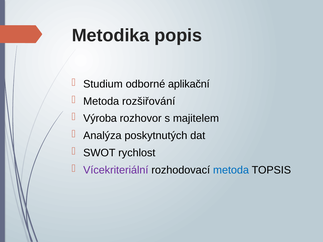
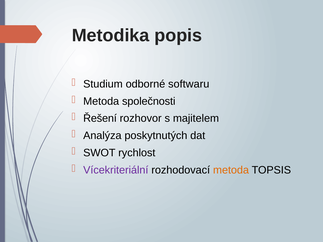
aplikační: aplikační -> softwaru
rozšiřování: rozšiřování -> společnosti
Výroba: Výroba -> Řešení
metoda at (231, 170) colour: blue -> orange
